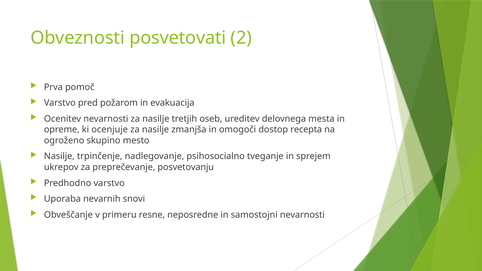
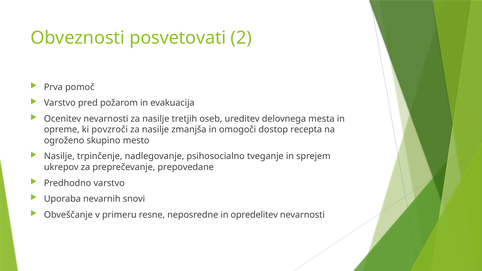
ocenjuje: ocenjuje -> povzroči
posvetovanju: posvetovanju -> prepovedane
samostojni: samostojni -> opredelitev
